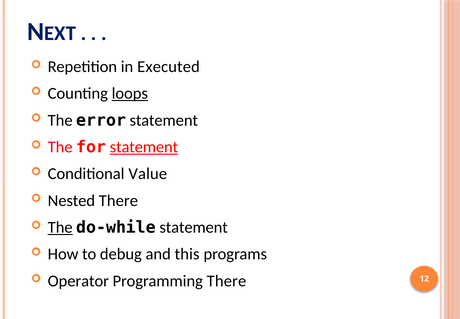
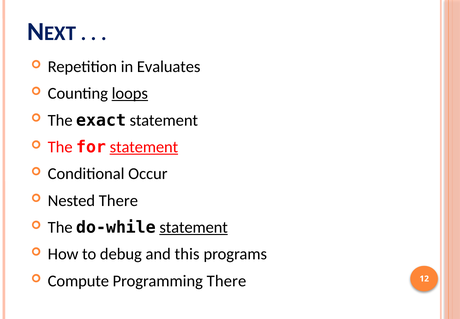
Executed: Executed -> Evaluates
error: error -> exact
Value: Value -> Occur
The at (60, 227) underline: present -> none
statement at (194, 227) underline: none -> present
Operator: Operator -> Compute
